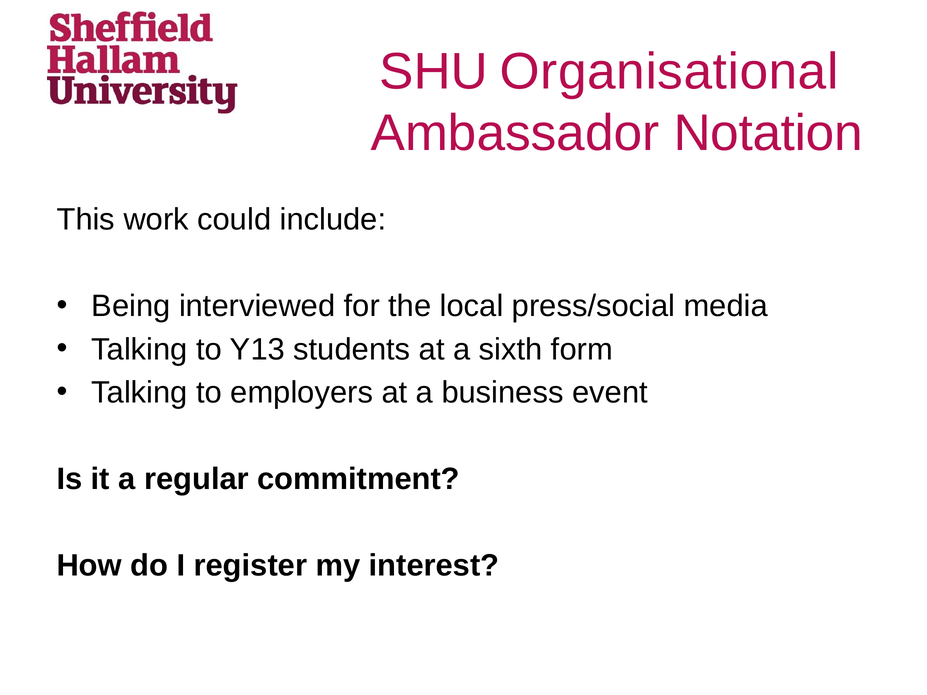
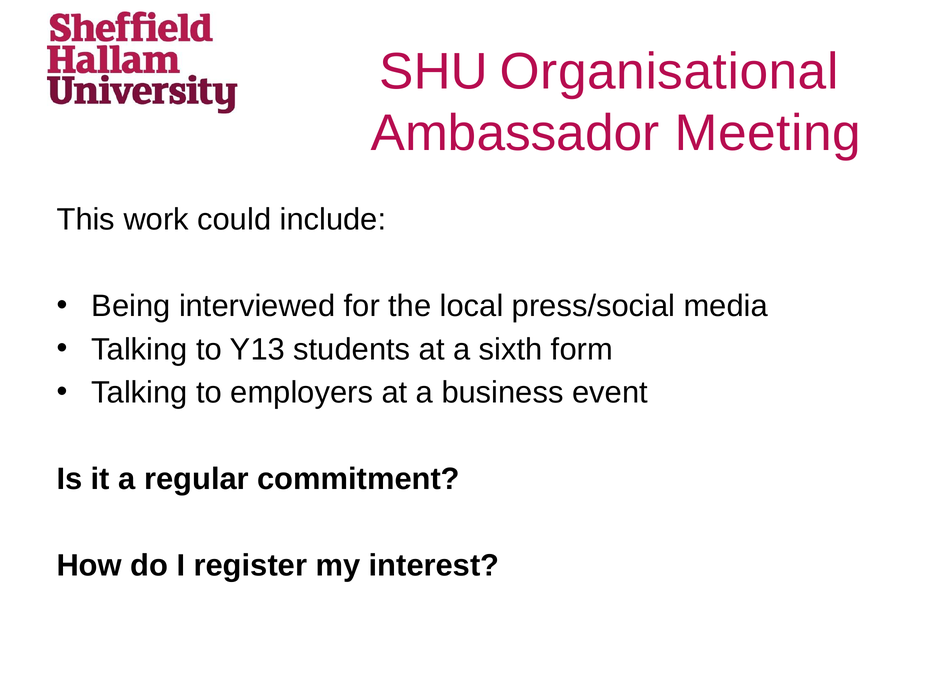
Notation: Notation -> Meeting
